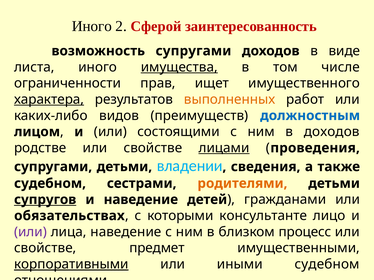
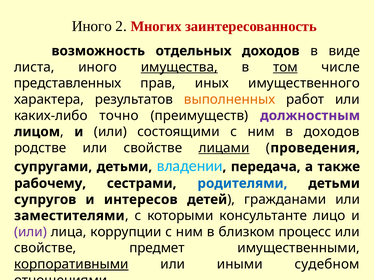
Сферой: Сферой -> Многих
возможность супругами: супругами -> отдельных
том underline: none -> present
ограниченности: ограниченности -> представленных
ищет: ищет -> иных
характера underline: present -> none
видов: видов -> точно
должностным colour: blue -> purple
сведения: сведения -> передача
судебном at (50, 184): судебном -> рабочему
родителями colour: orange -> blue
супругов underline: present -> none
и наведение: наведение -> интересов
обязательствах: обязательствах -> заместителями
лица наведение: наведение -> коррупции
